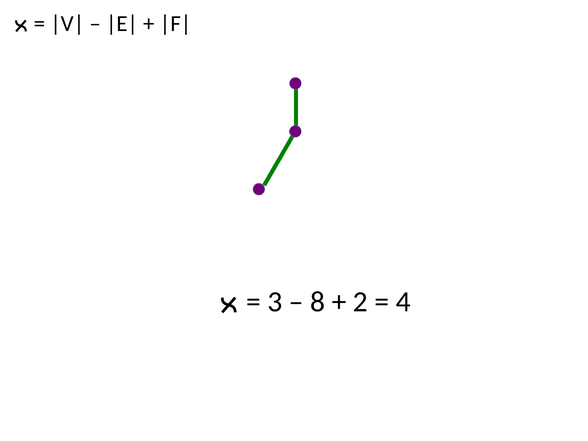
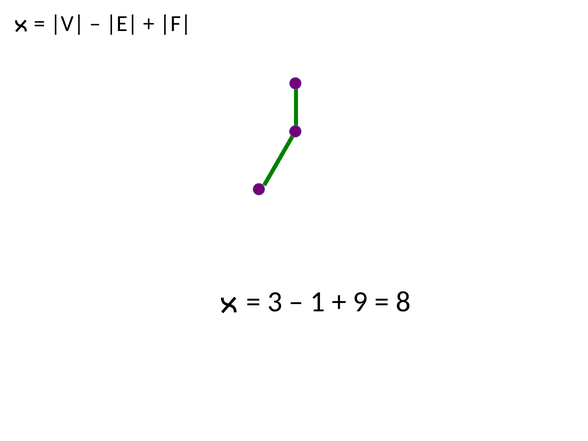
8: 8 -> 1
2: 2 -> 9
4: 4 -> 8
